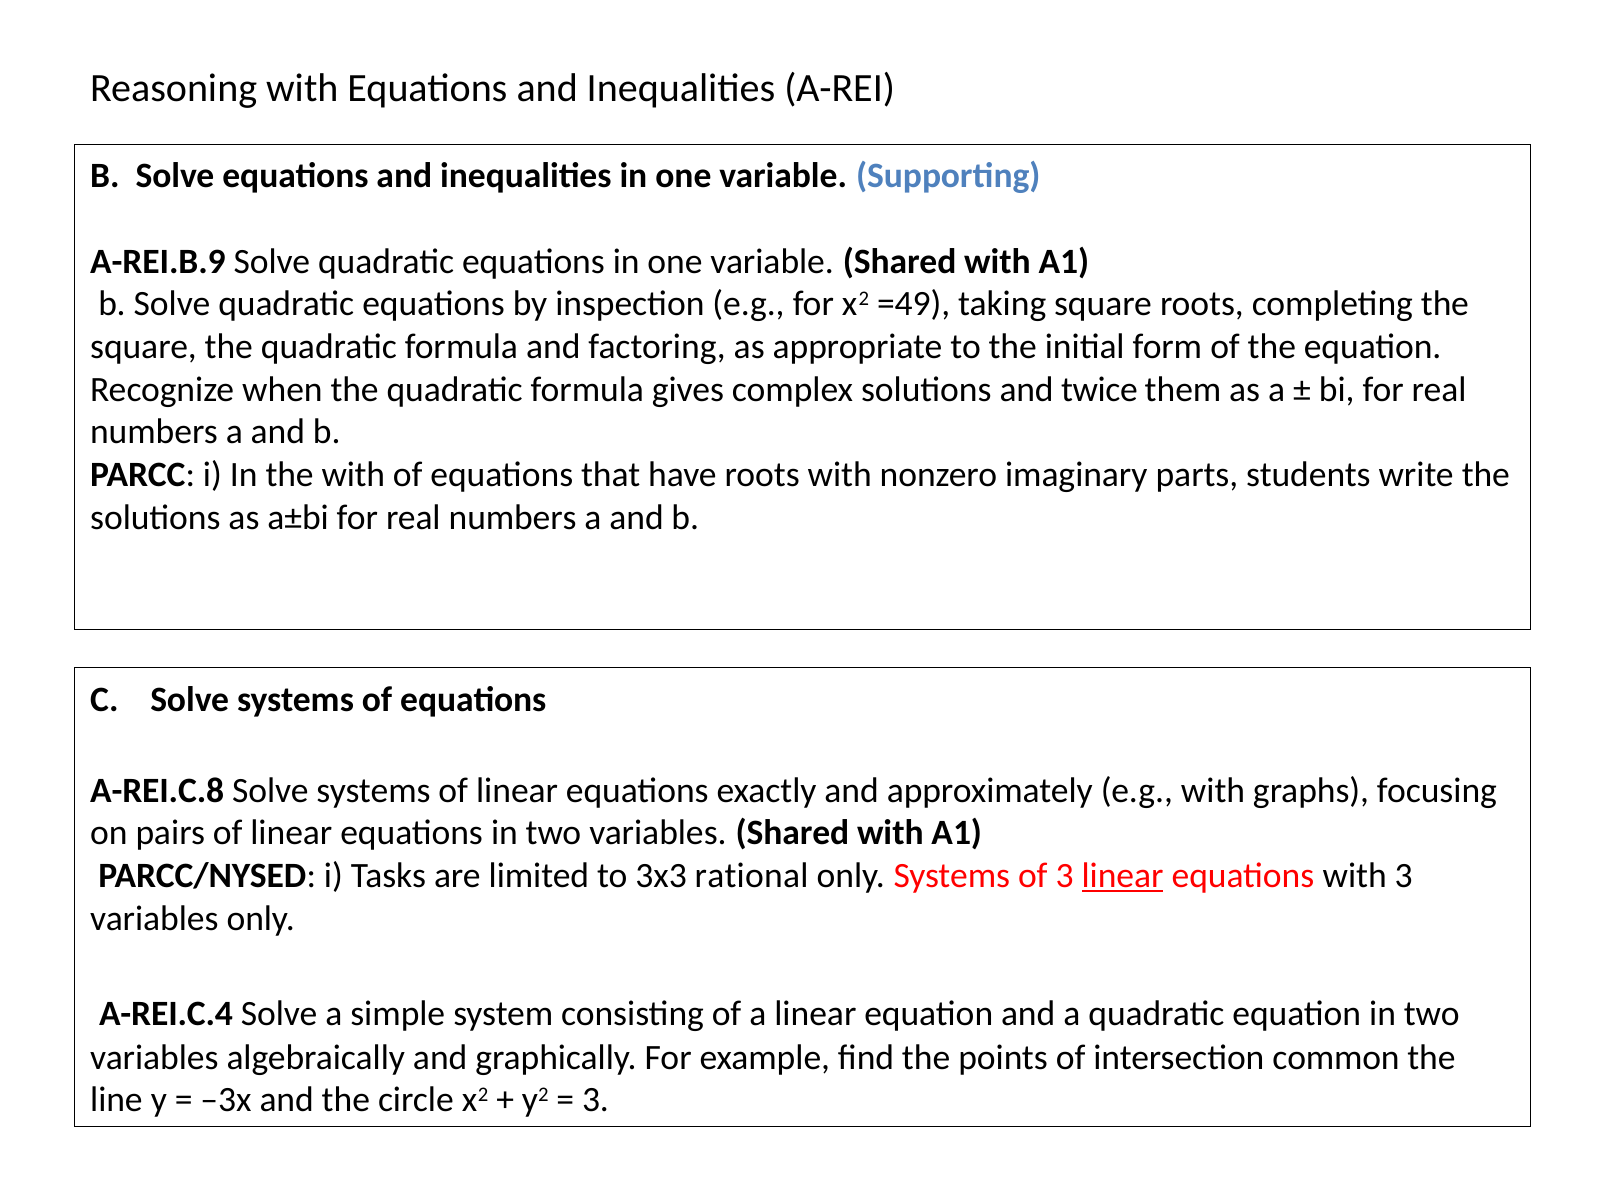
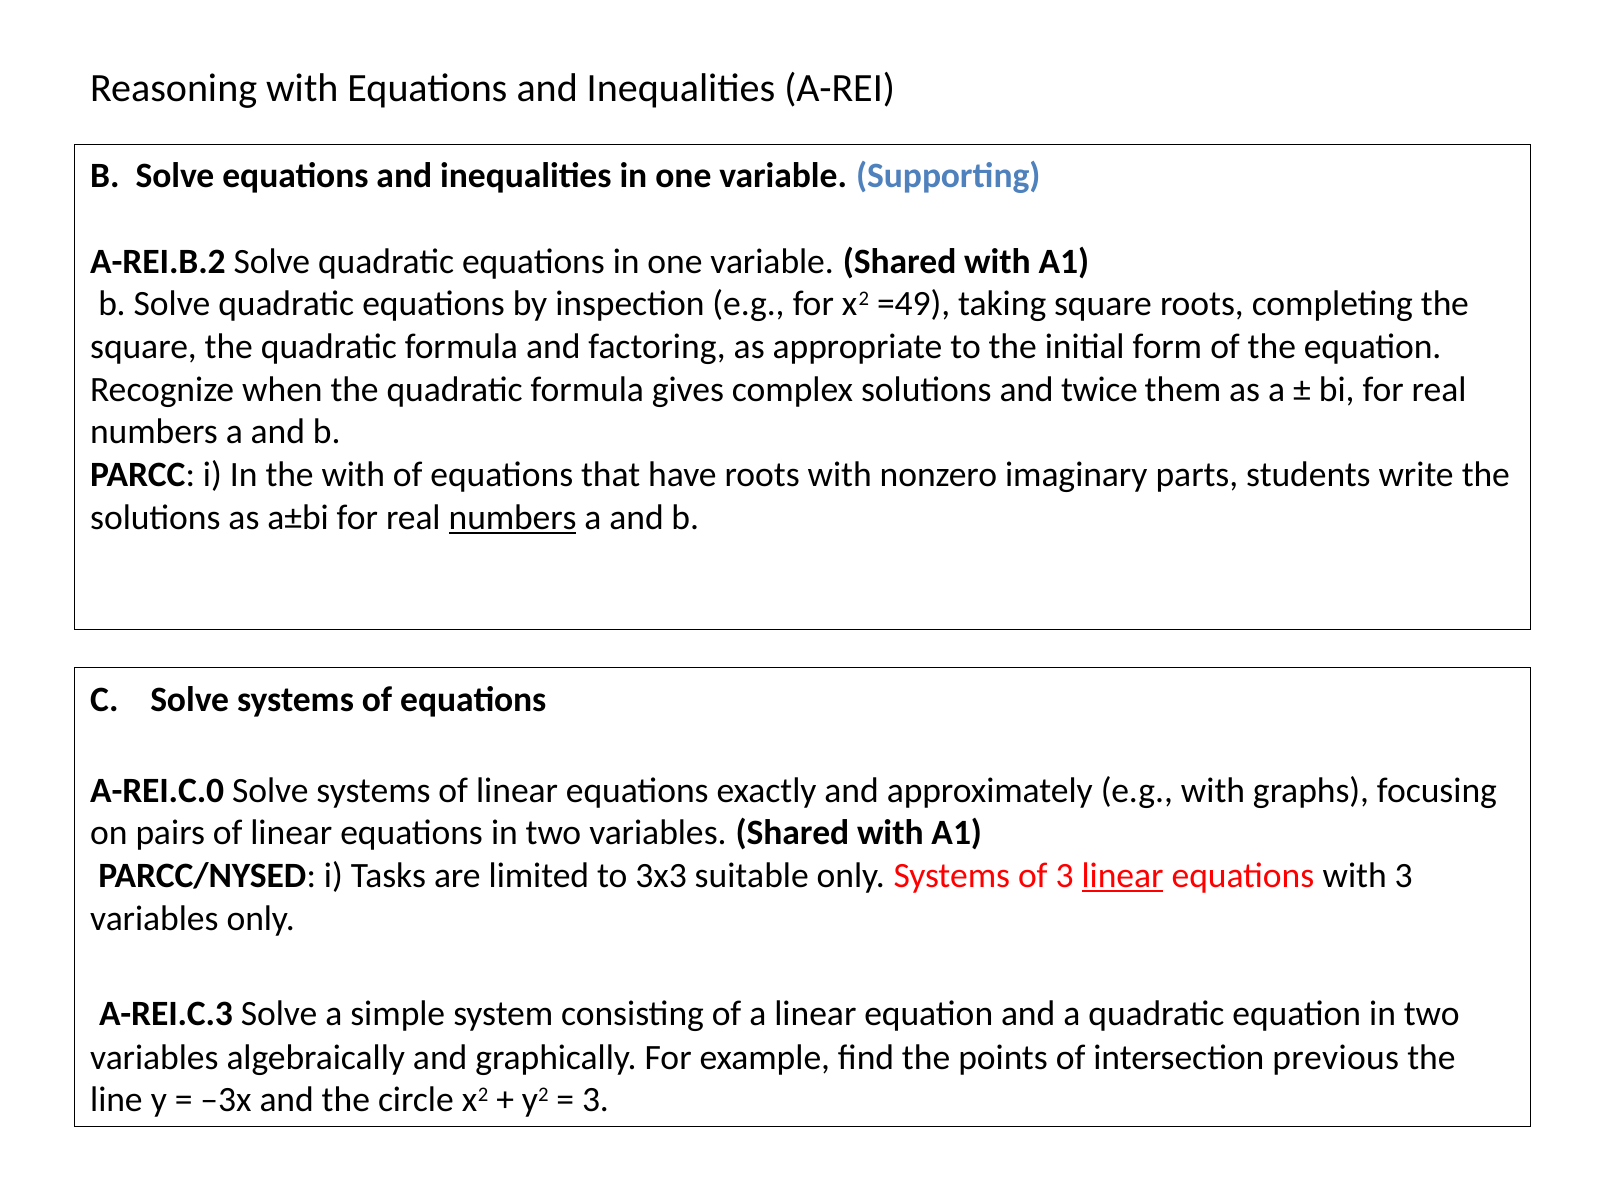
A-REI.B.9: A-REI.B.9 -> A-REI.B.2
numbers at (513, 518) underline: none -> present
A-REI.C.8: A-REI.C.8 -> A-REI.C.0
rational: rational -> suitable
A-REI.C.4: A-REI.C.4 -> A-REI.C.3
common: common -> previous
